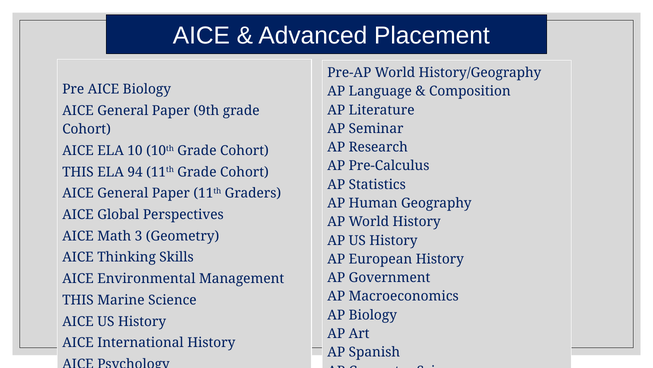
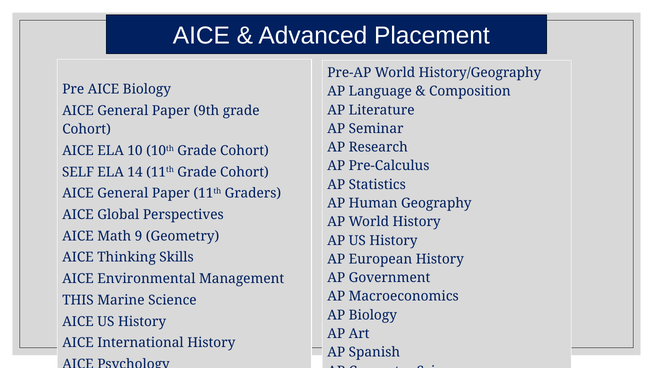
THIS at (78, 172): THIS -> SELF
94: 94 -> 14
3: 3 -> 9
